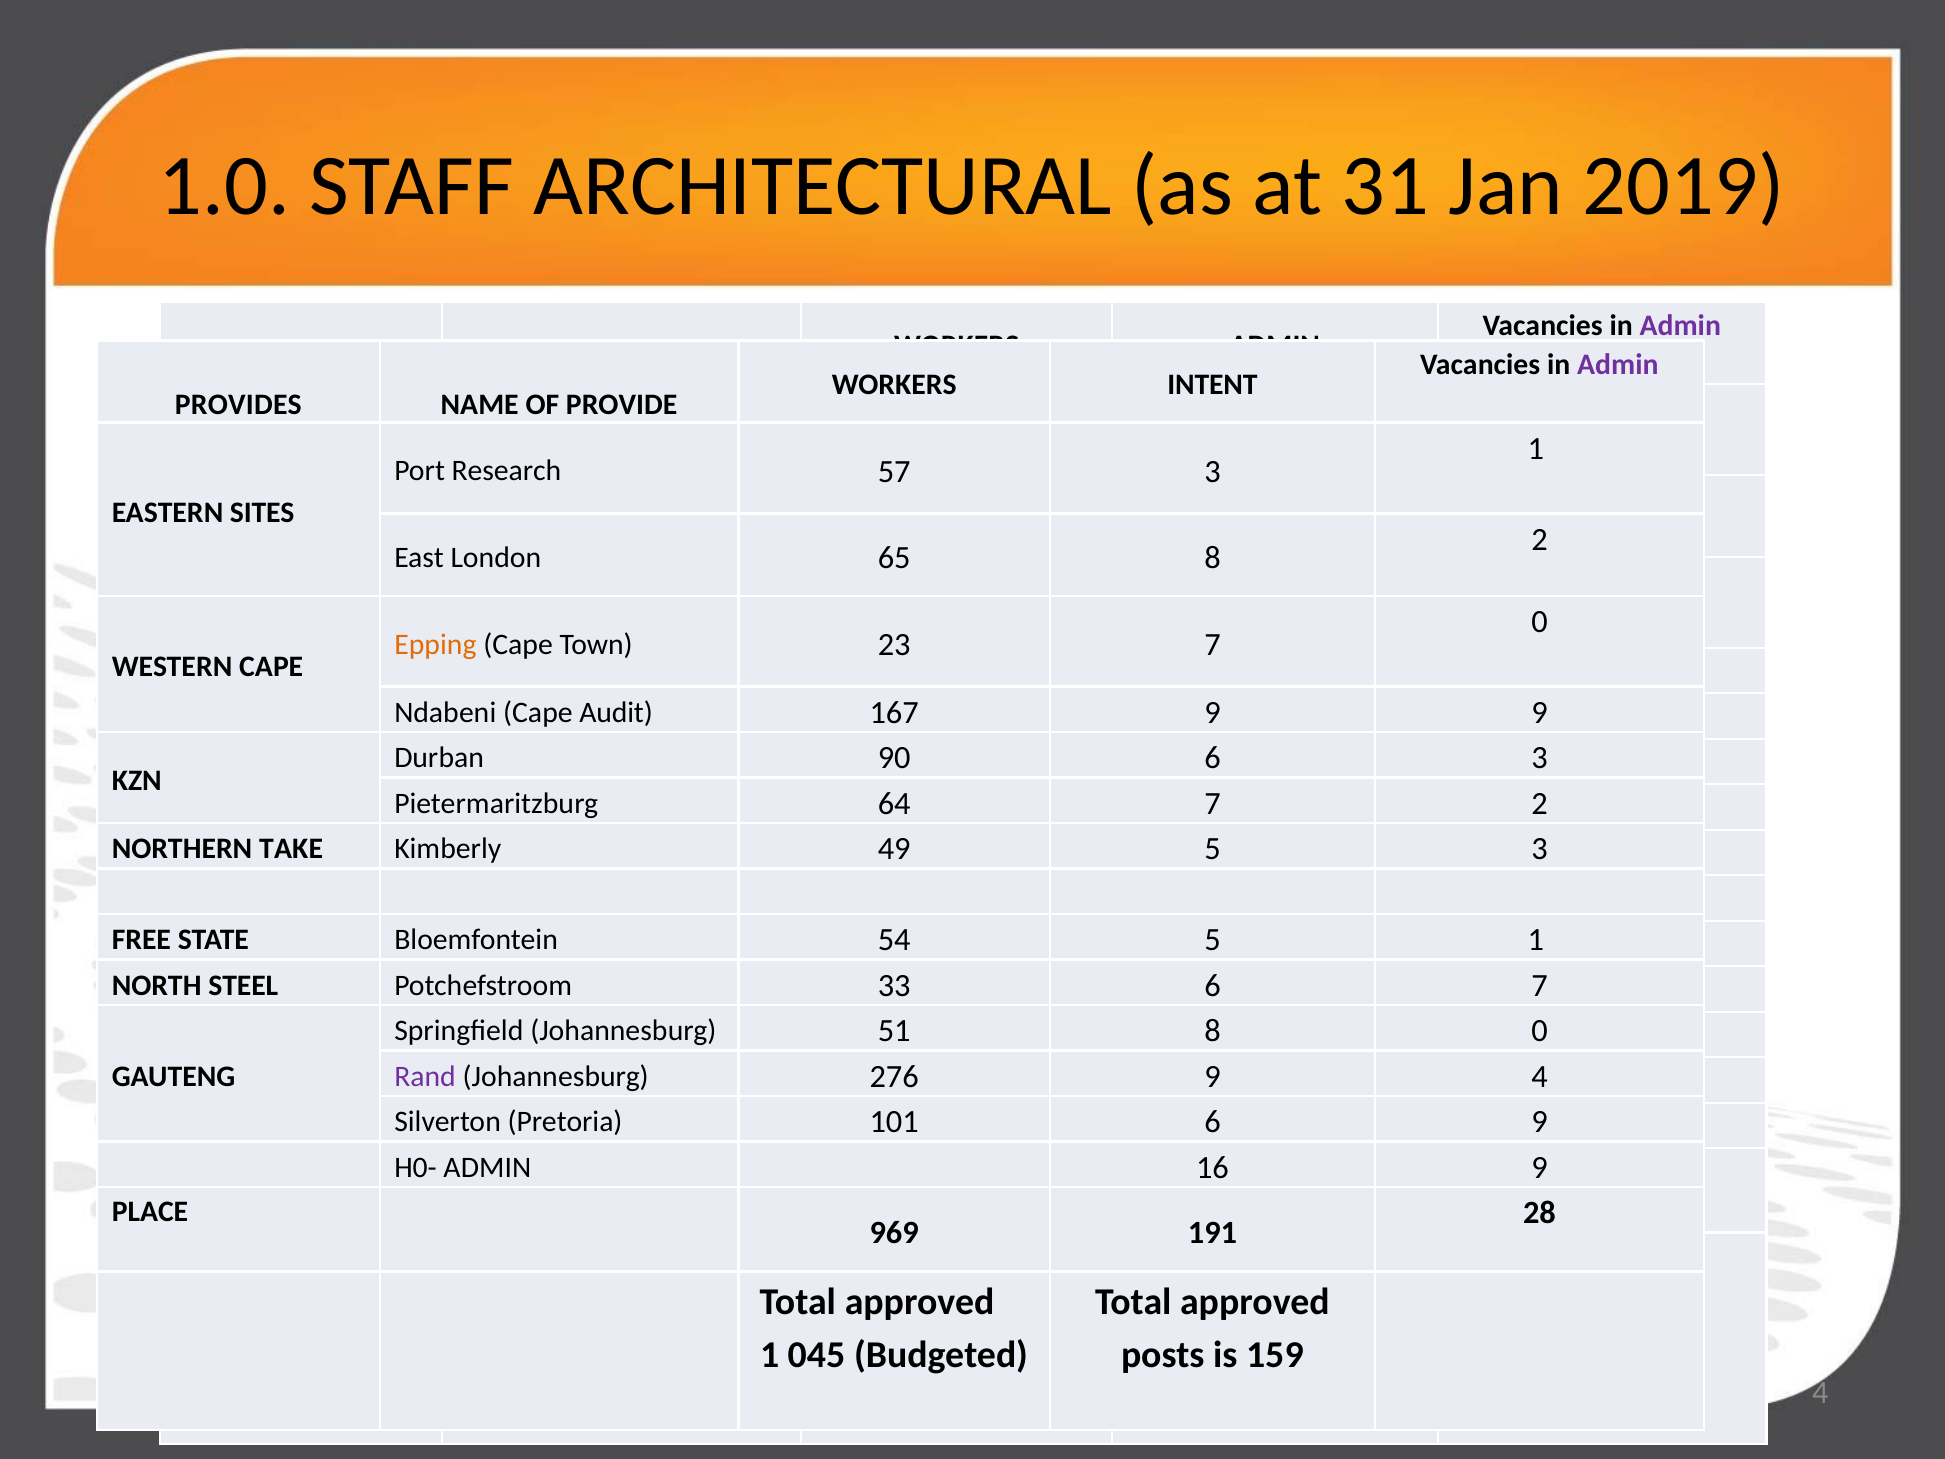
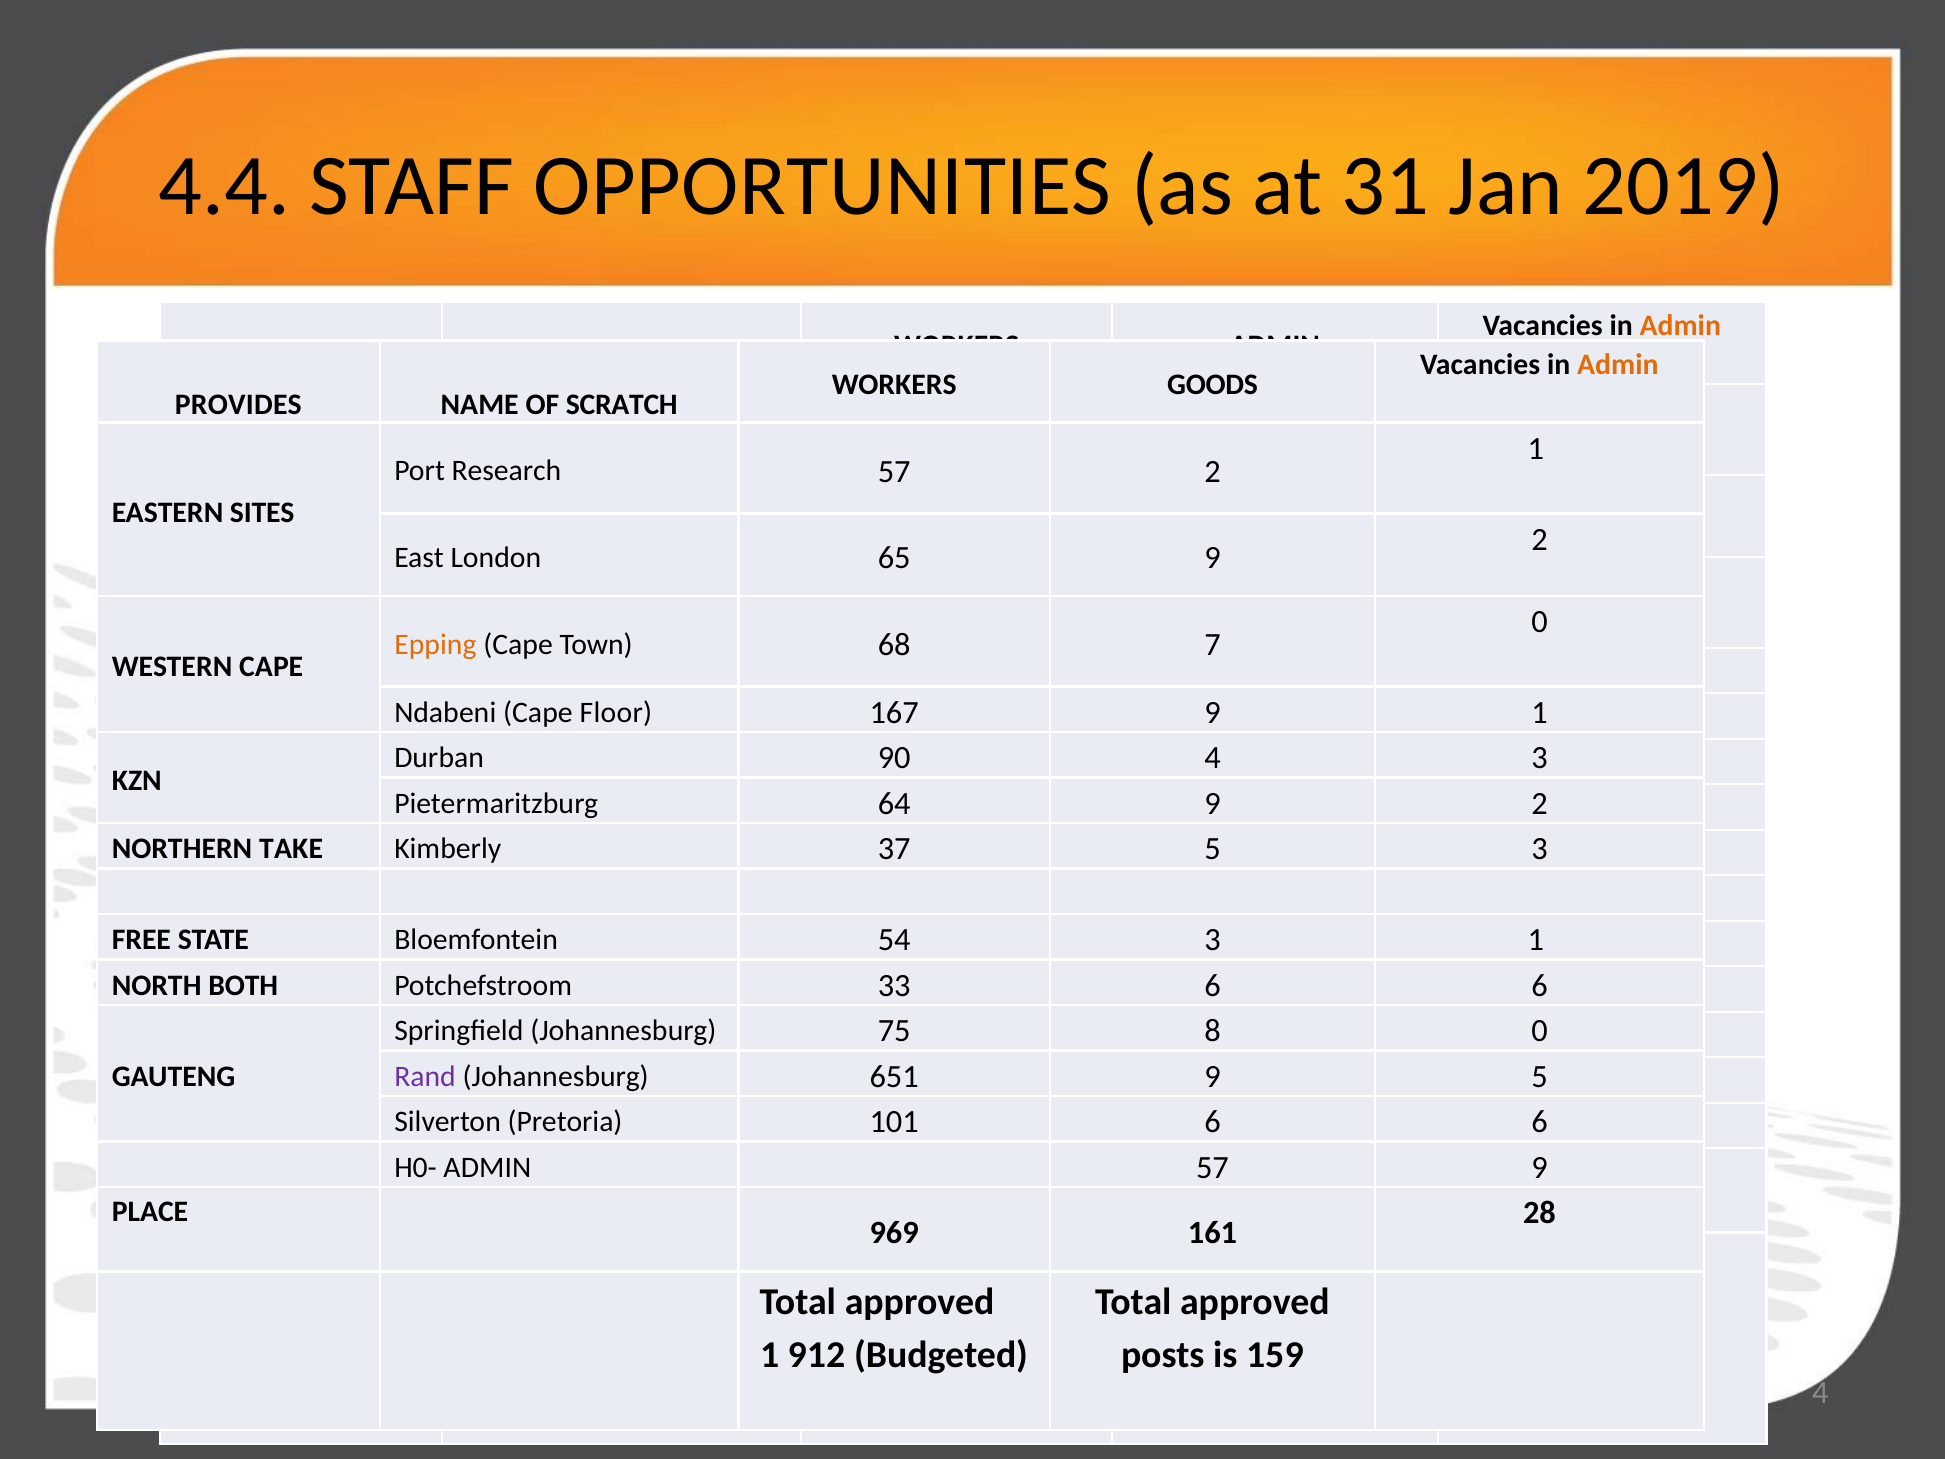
1.0: 1.0 -> 4.4
ARCHITECTURAL: ARCHITECTURAL -> OPPORTUNITIES
Admin at (1680, 326) colour: purple -> orange
Admin at (1618, 365) colour: purple -> orange
INTENT: INTENT -> GOODS
PROVIDE: PROVIDE -> SCRATCH
57 3: 3 -> 2
65 8: 8 -> 9
23: 23 -> 68
Audit: Audit -> Floor
167 9 9: 9 -> 1
90 6: 6 -> 4
64 7: 7 -> 9
49: 49 -> 37
54 5: 5 -> 3
STEEL: STEEL -> BOTH
33 6 7: 7 -> 6
51 at (894, 1031): 51 -> 75
276: 276 -> 651
9 4: 4 -> 5
101 6 9: 9 -> 6
ADMIN 16: 16 -> 57
191: 191 -> 161
045: 045 -> 912
